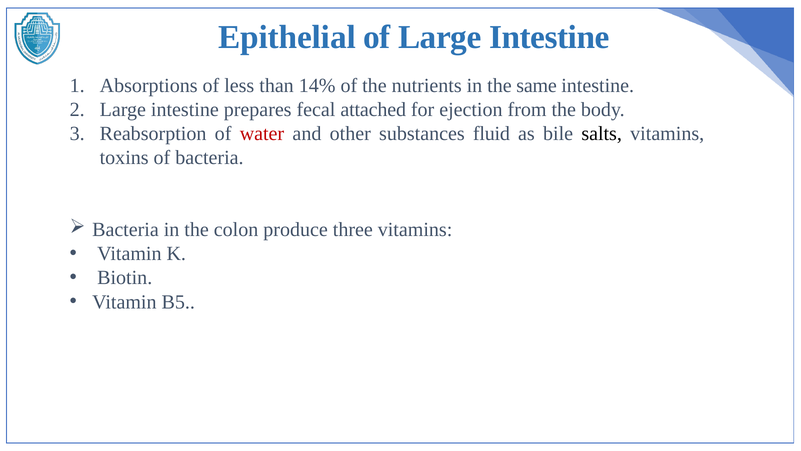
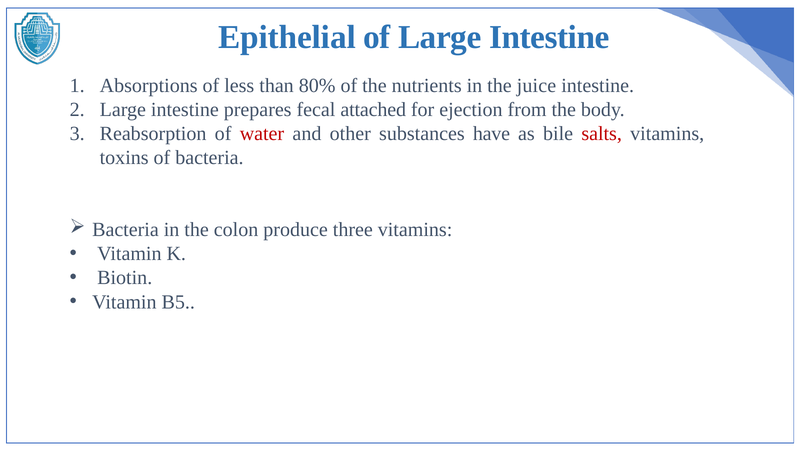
14%: 14% -> 80%
same: same -> juice
fluid: fluid -> have
salts colour: black -> red
